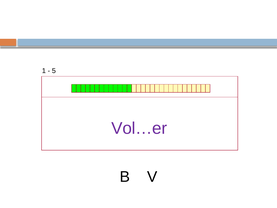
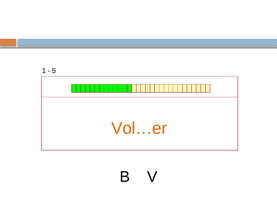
Vol…er colour: purple -> orange
